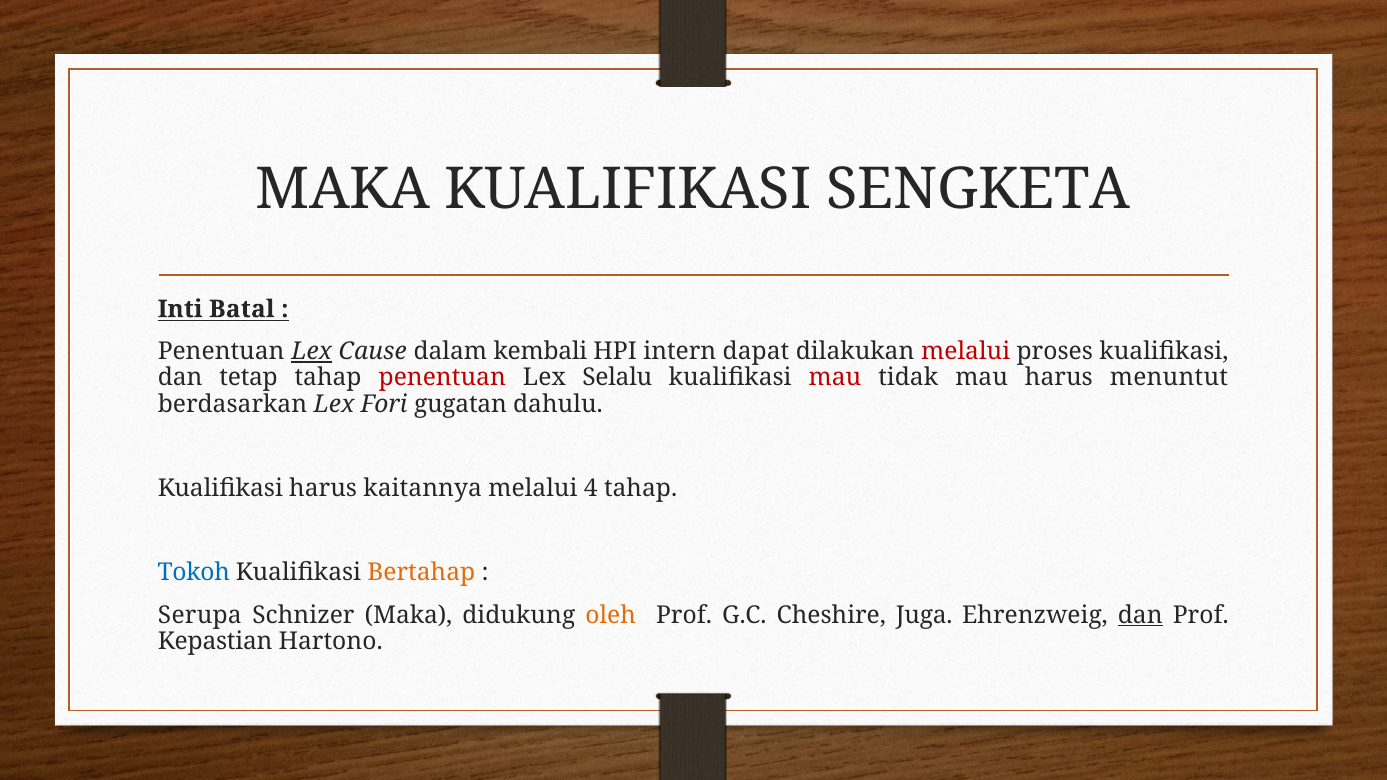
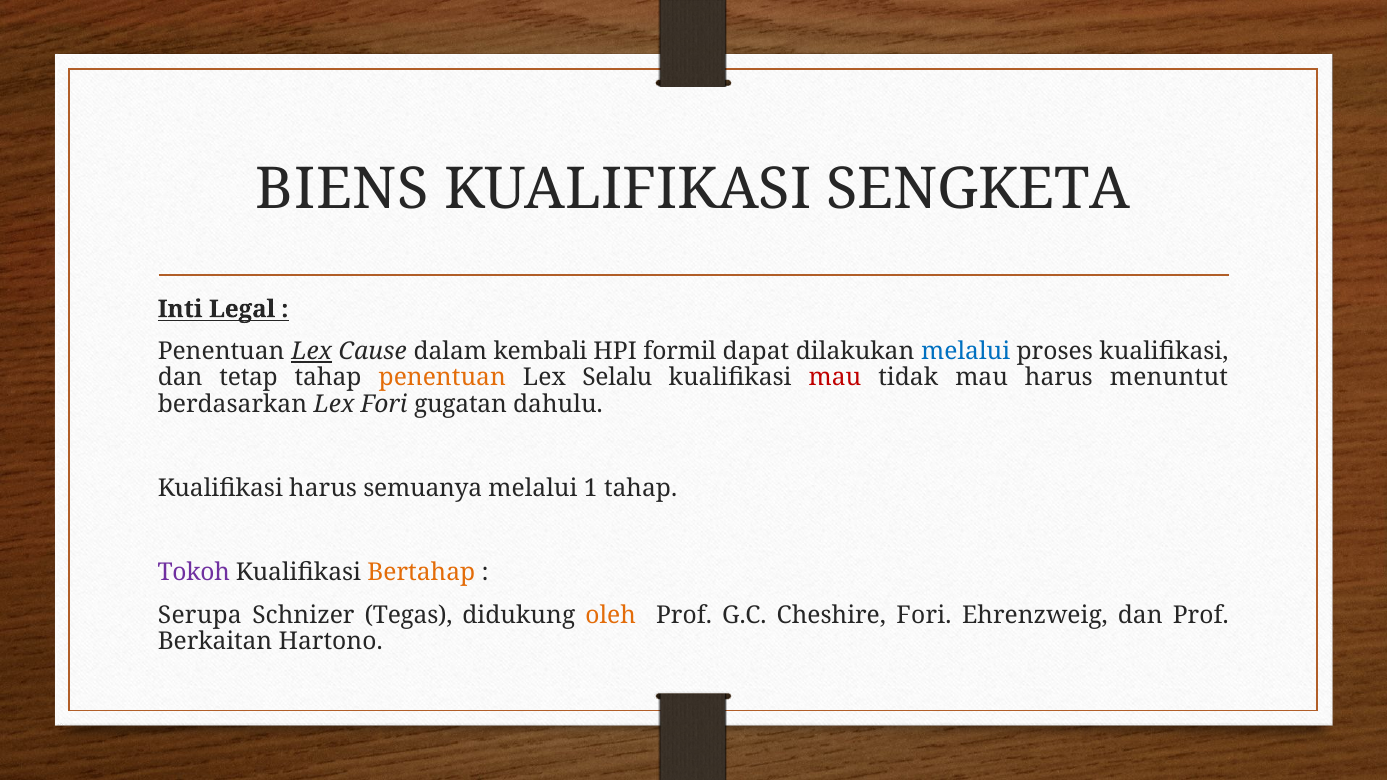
MAKA at (343, 190): MAKA -> BIENS
Batal: Batal -> Legal
intern: intern -> formil
melalui at (966, 351) colour: red -> blue
penentuan at (442, 378) colour: red -> orange
kaitannya: kaitannya -> semuanya
4: 4 -> 1
Tokoh colour: blue -> purple
Schnizer Maka: Maka -> Tegas
Cheshire Juga: Juga -> Fori
dan at (1140, 615) underline: present -> none
Kepastian: Kepastian -> Berkaitan
